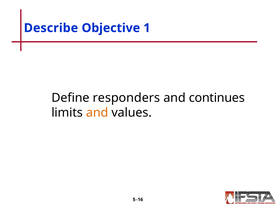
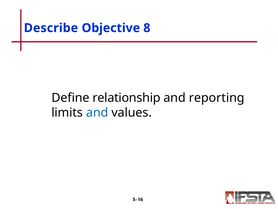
1: 1 -> 8
responders: responders -> relationship
continues: continues -> reporting
and at (97, 112) colour: orange -> blue
